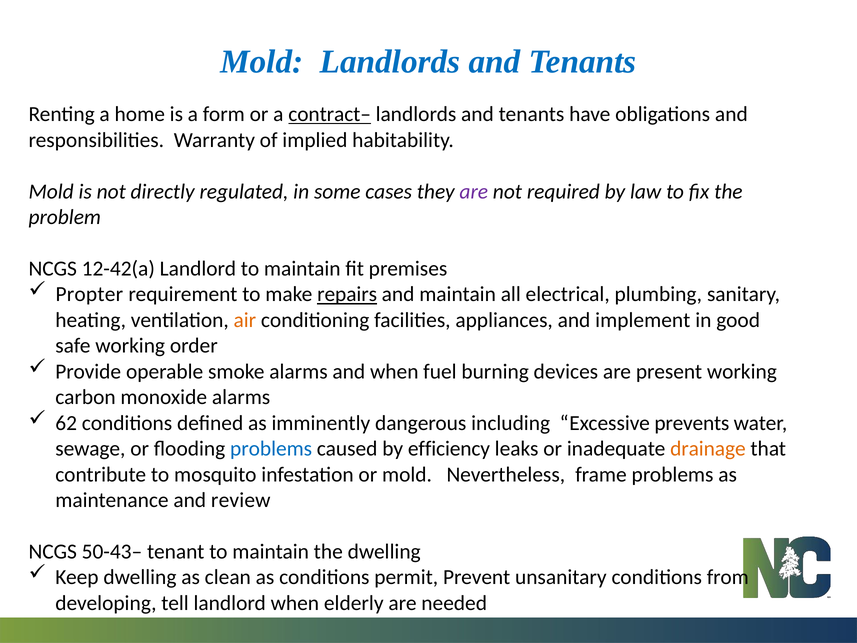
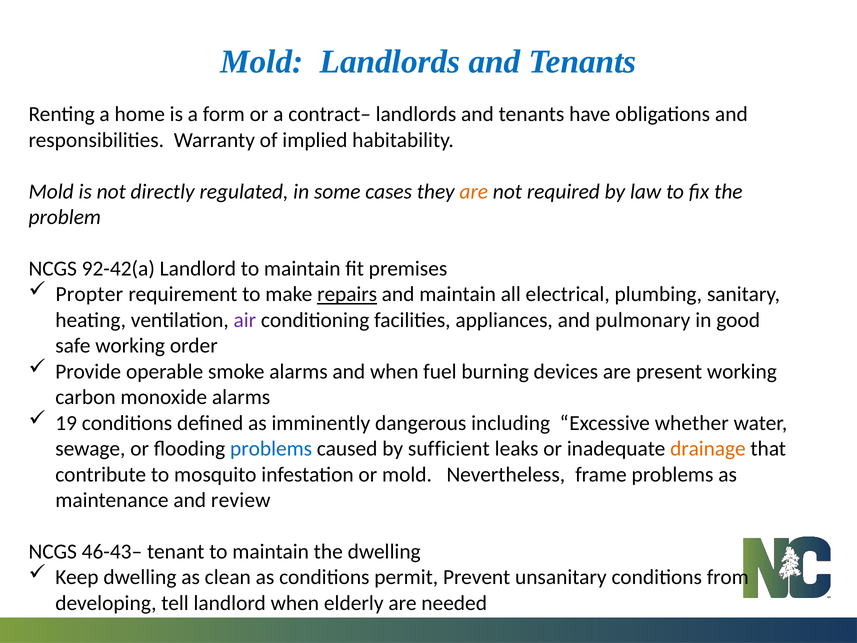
contract– underline: present -> none
are at (474, 191) colour: purple -> orange
12-42(a: 12-42(a -> 92-42(a
air colour: orange -> purple
implement: implement -> pulmonary
62: 62 -> 19
prevents: prevents -> whether
efficiency: efficiency -> sufficient
50-43–: 50-43– -> 46-43–
